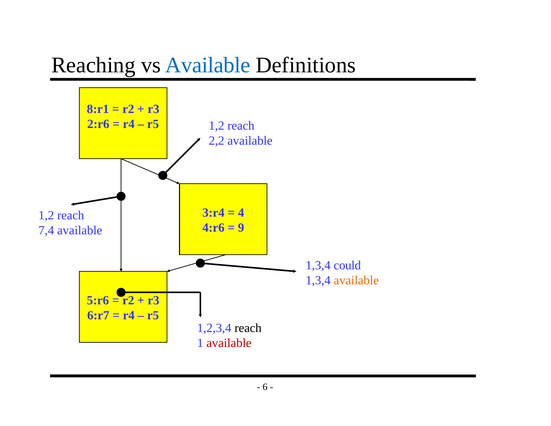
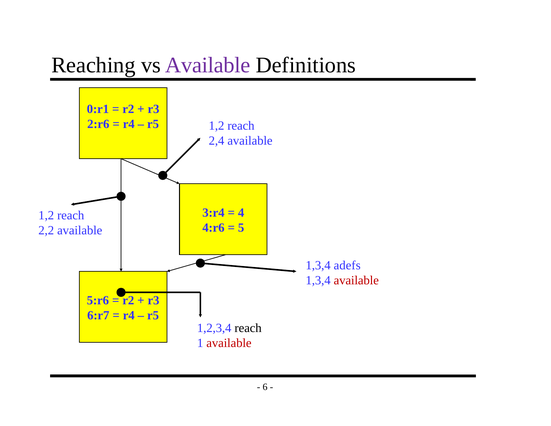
Available at (208, 65) colour: blue -> purple
8:r1: 8:r1 -> 0:r1
2,2: 2,2 -> 2,4
9: 9 -> 5
7,4: 7,4 -> 2,2
could: could -> adefs
available at (356, 280) colour: orange -> red
